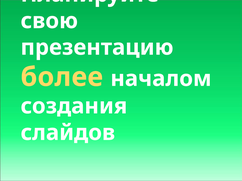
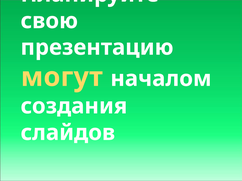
более: более -> могут
